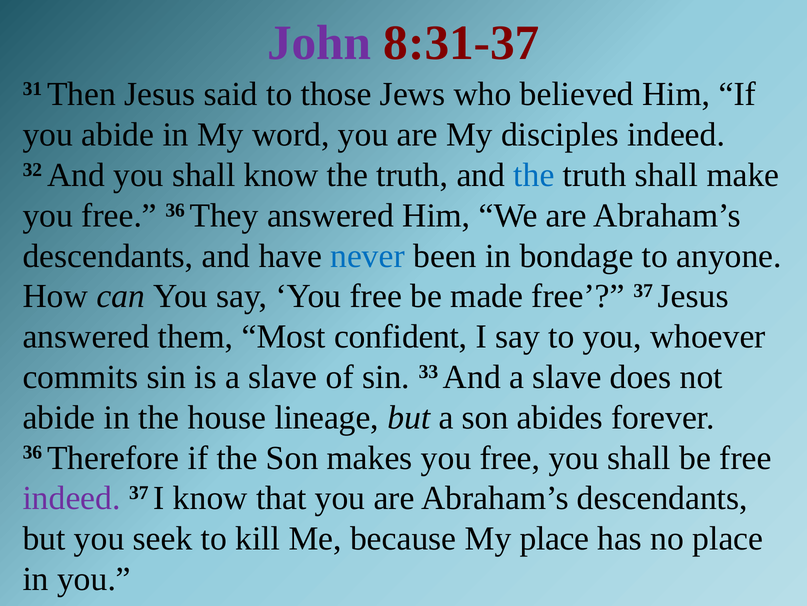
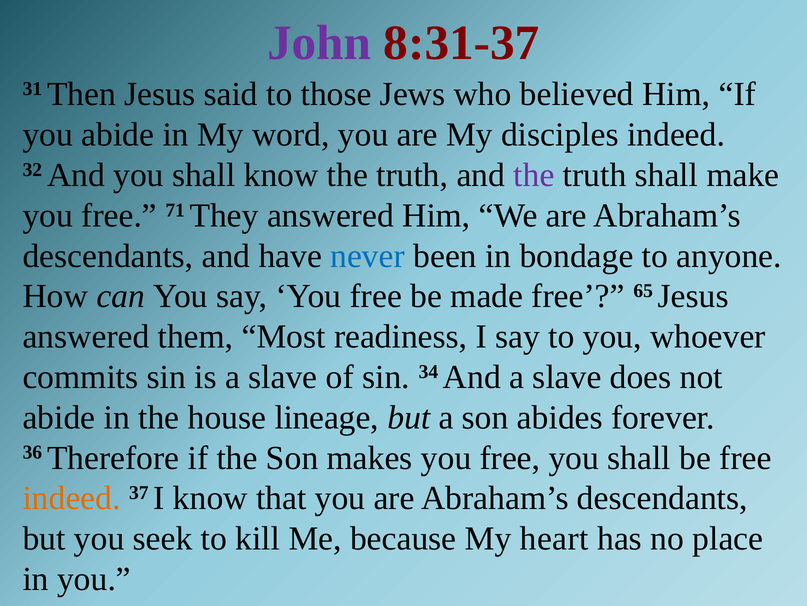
the at (534, 175) colour: blue -> purple
free 36: 36 -> 71
free 37: 37 -> 65
confident: confident -> readiness
33: 33 -> 34
indeed at (72, 498) colour: purple -> orange
My place: place -> heart
